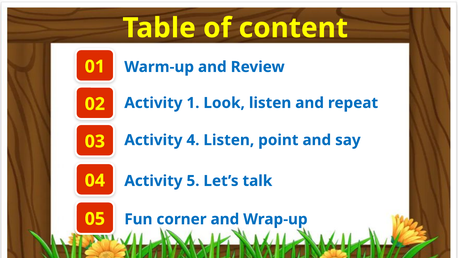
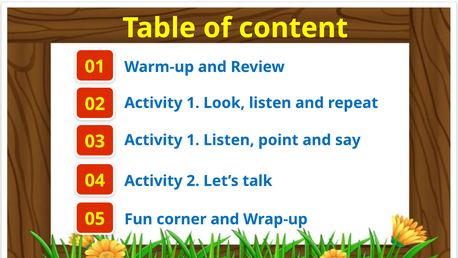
4 at (193, 140): 4 -> 1
5: 5 -> 2
